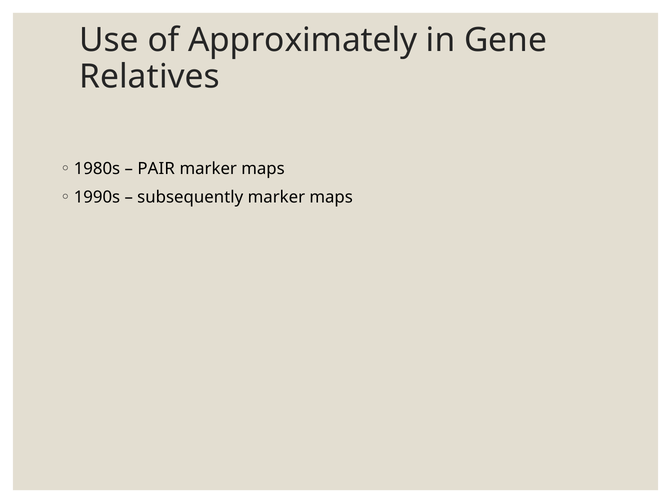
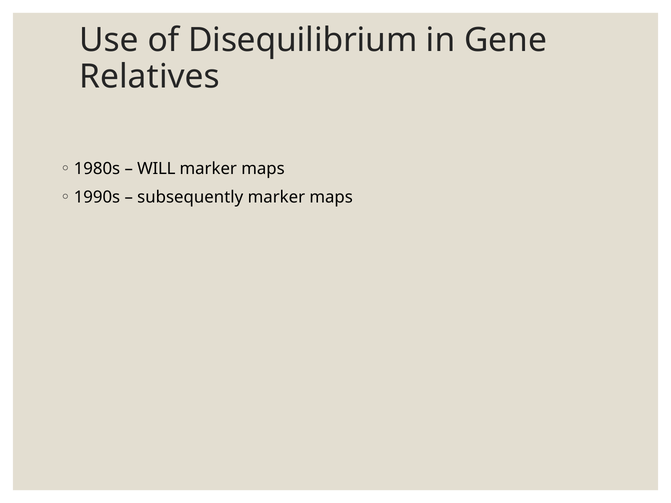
Approximately: Approximately -> Disequilibrium
PAIR: PAIR -> WILL
